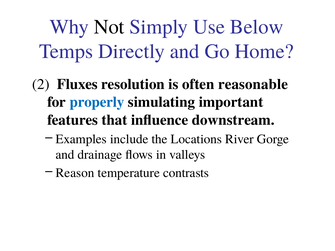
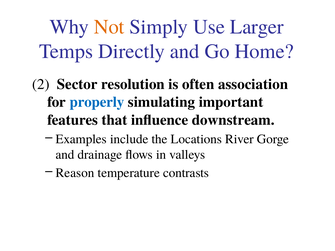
Not colour: black -> orange
Below: Below -> Larger
Fluxes: Fluxes -> Sector
reasonable: reasonable -> association
